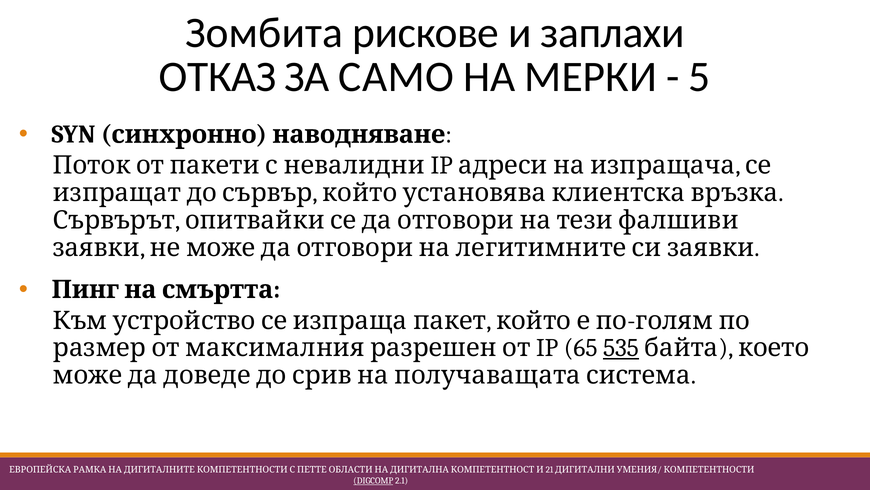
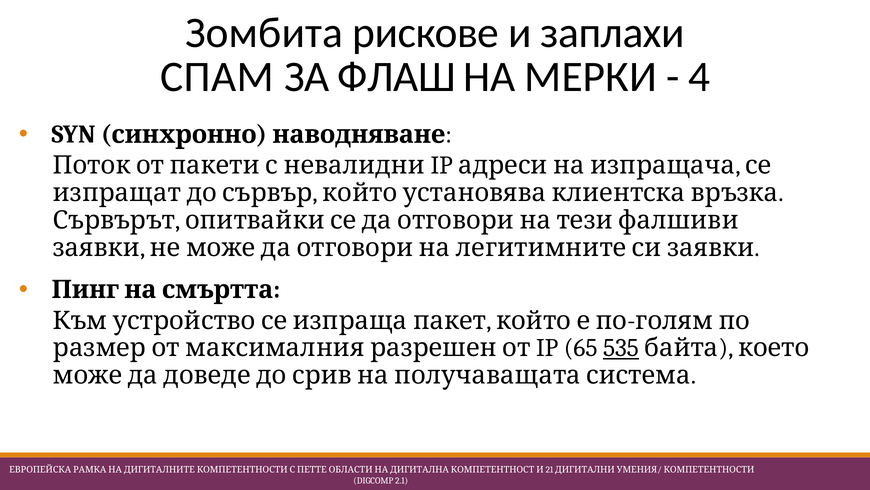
ОТКАЗ: ОТКАЗ -> СПАМ
САМО: САМО -> ФЛАШ
5: 5 -> 4
DIGCOMP underline: present -> none
